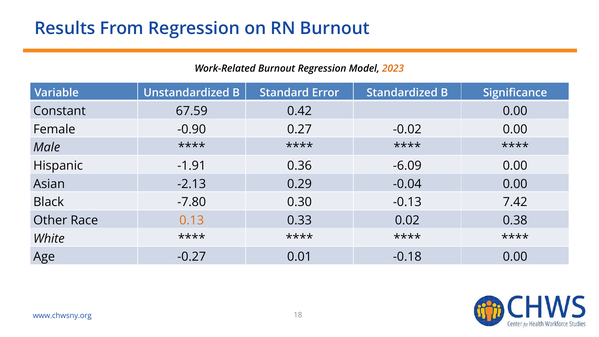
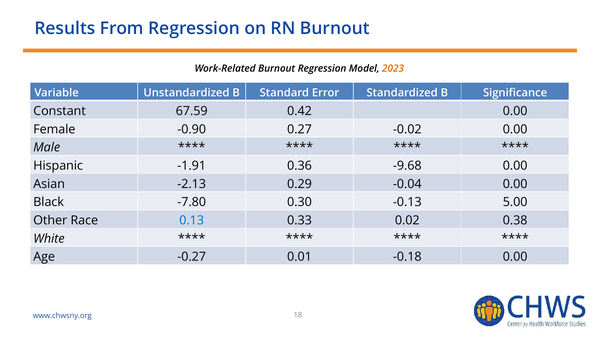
-6.09: -6.09 -> -9.68
7.42: 7.42 -> 5.00
0.13 colour: orange -> blue
